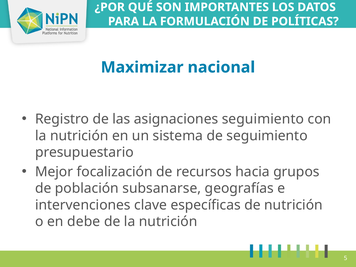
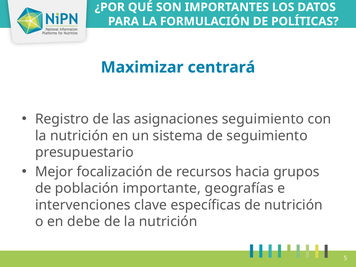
nacional: nacional -> centrará
subsanarse: subsanarse -> importante
